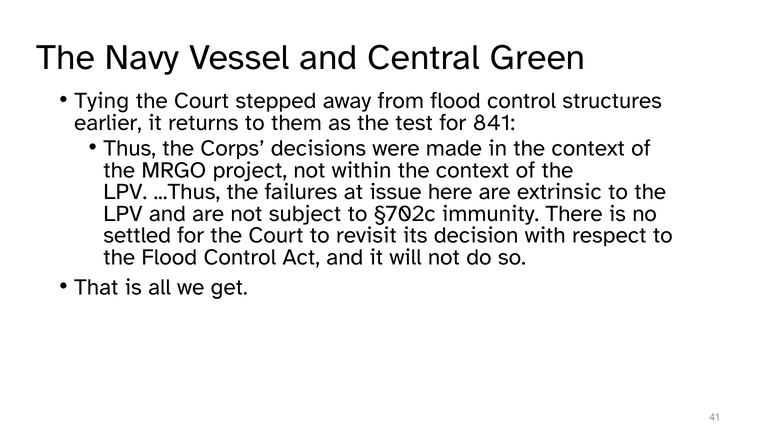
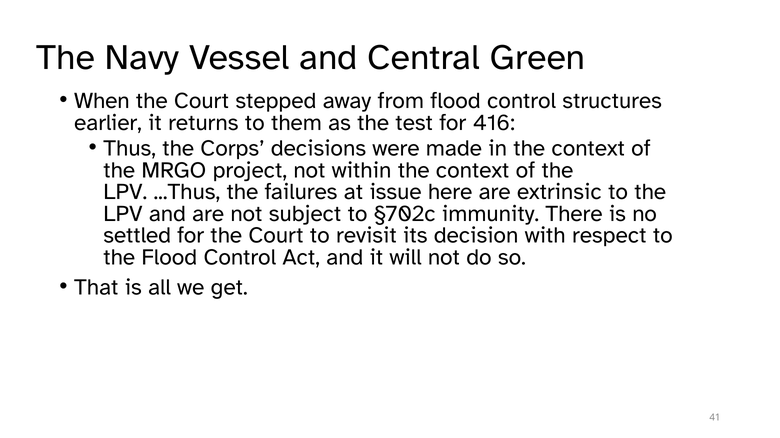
Tying: Tying -> When
841: 841 -> 416
